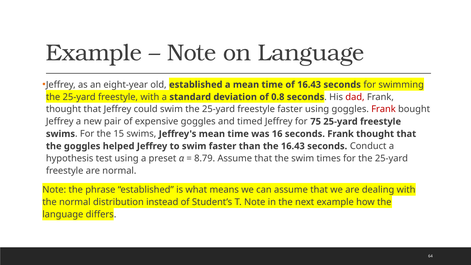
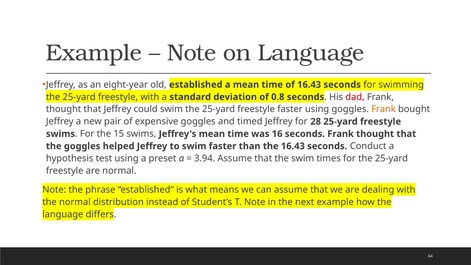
Frank at (384, 109) colour: red -> orange
75: 75 -> 28
8.79: 8.79 -> 3.94
